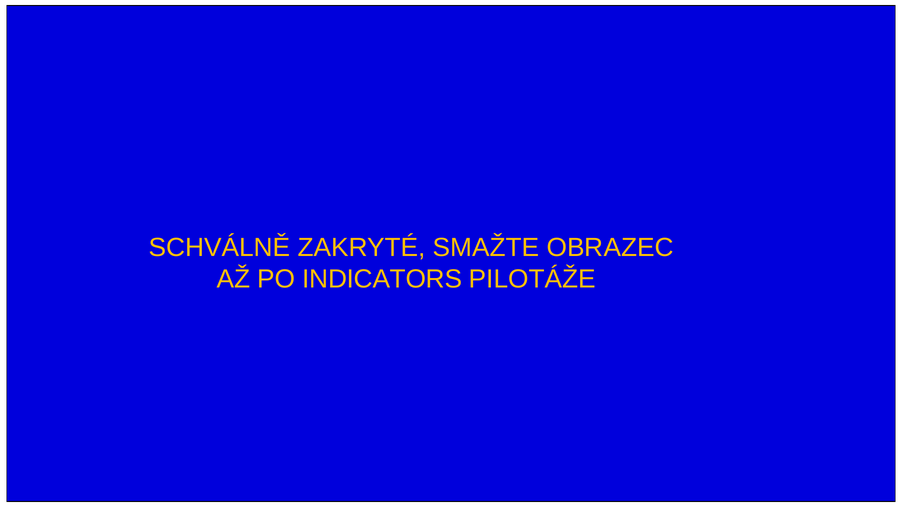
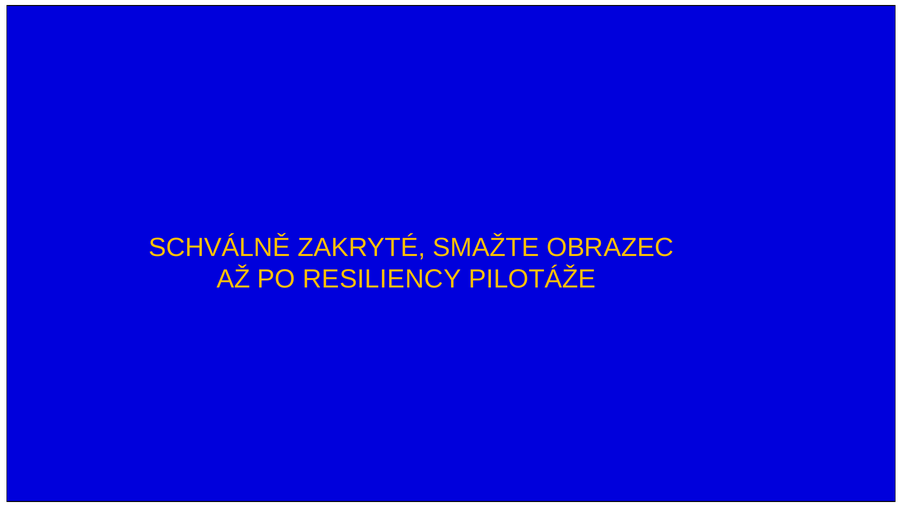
INDICATORS: INDICATORS -> RESILIENCY
